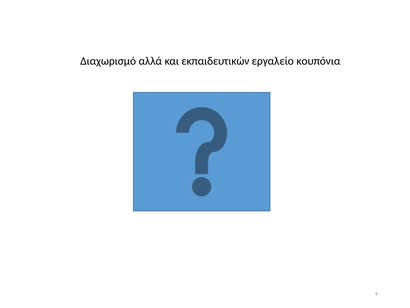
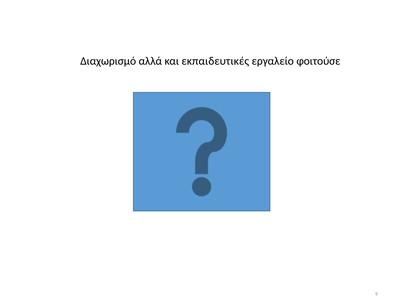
εκπαιδευτικών: εκπαιδευτικών -> εκπαιδευτικές
κουπόνια: κουπόνια -> φοιτούσε
